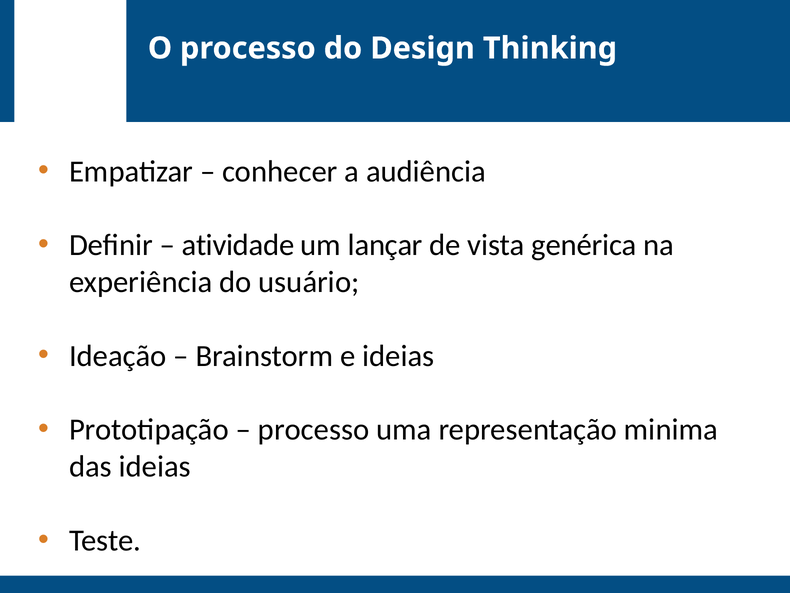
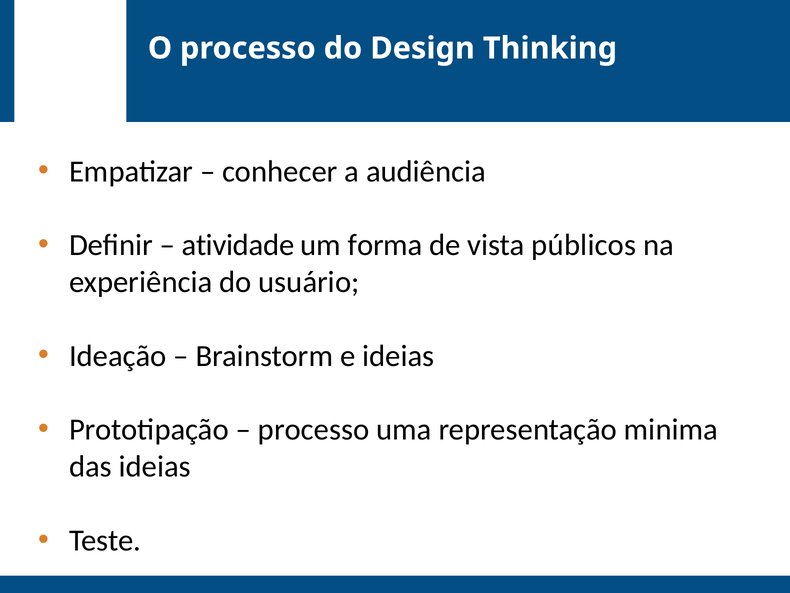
lançar: lançar -> forma
genérica: genérica -> públicos
